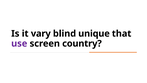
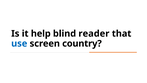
vary: vary -> help
unique: unique -> reader
use colour: purple -> blue
